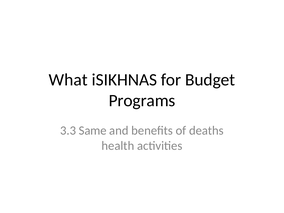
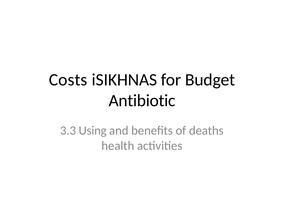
What: What -> Costs
Programs: Programs -> Antibiotic
Same: Same -> Using
